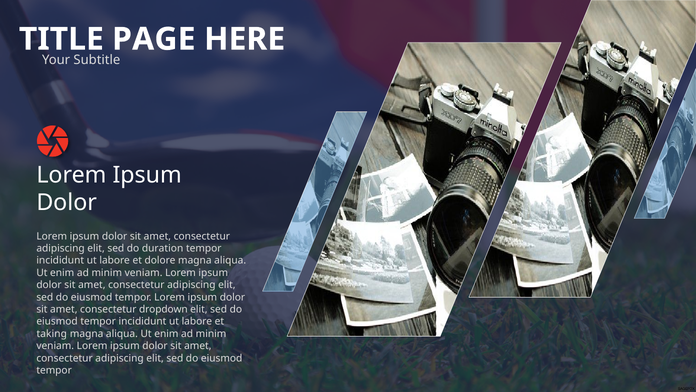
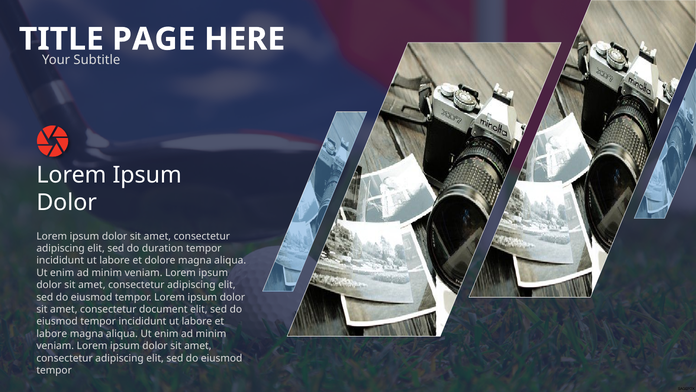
dropdown: dropdown -> document
taking at (52, 333): taking -> labore
